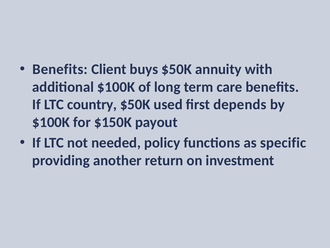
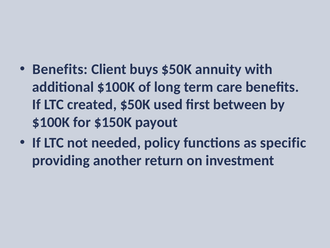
country: country -> created
depends: depends -> between
